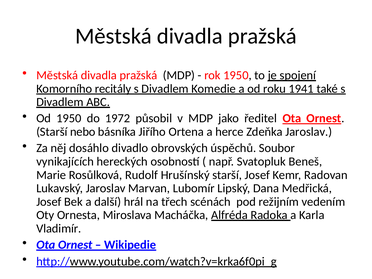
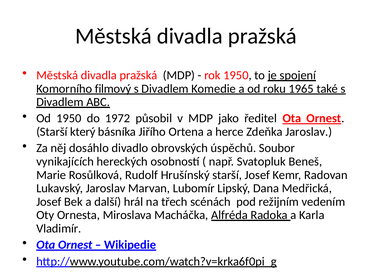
recitály: recitály -> filmový
1941: 1941 -> 1965
nebo: nebo -> který
